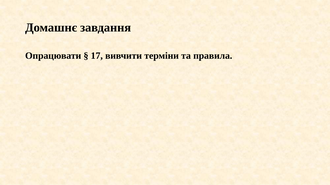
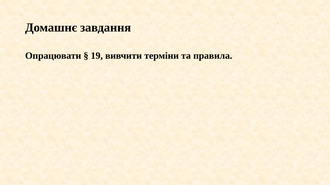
17: 17 -> 19
